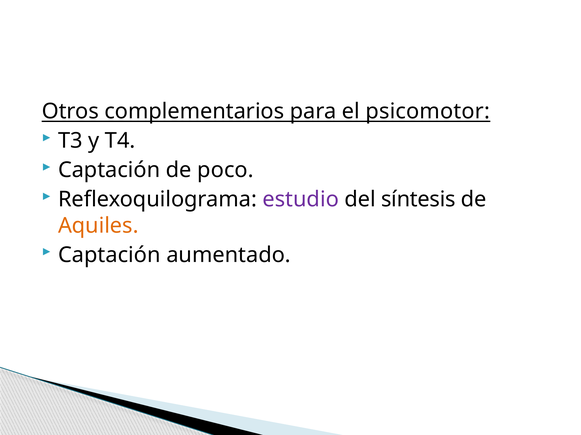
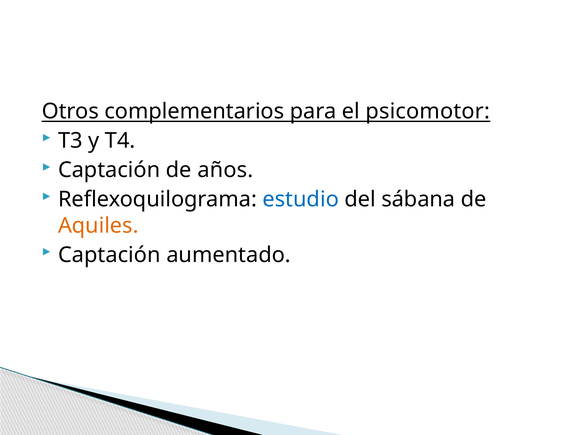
poco: poco -> años
estudio colour: purple -> blue
síntesis: síntesis -> sábana
